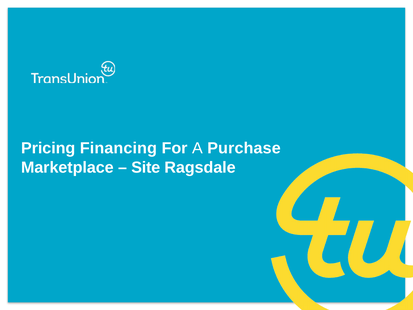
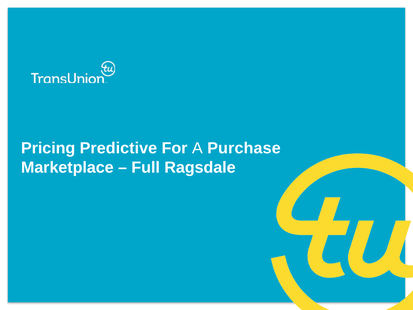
Financing: Financing -> Predictive
Site: Site -> Full
